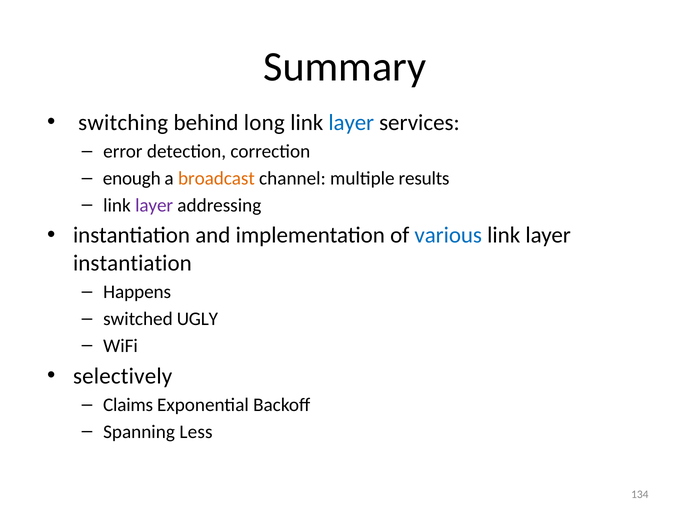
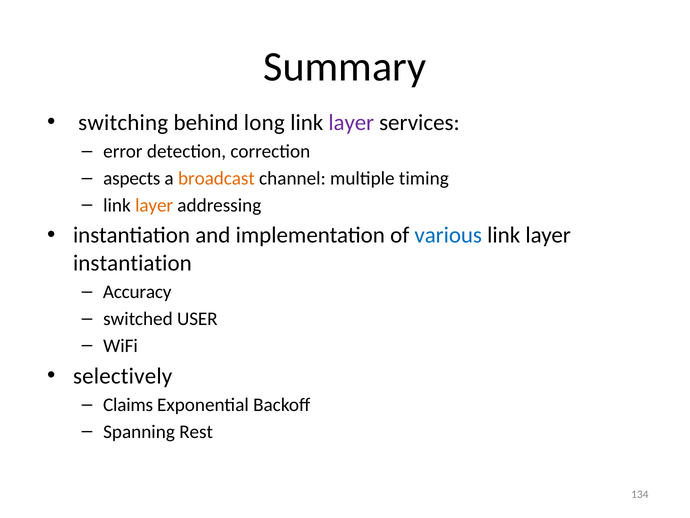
layer at (351, 122) colour: blue -> purple
enough: enough -> aspects
results: results -> timing
layer at (154, 205) colour: purple -> orange
Happens: Happens -> Accuracy
UGLY: UGLY -> USER
Less: Less -> Rest
